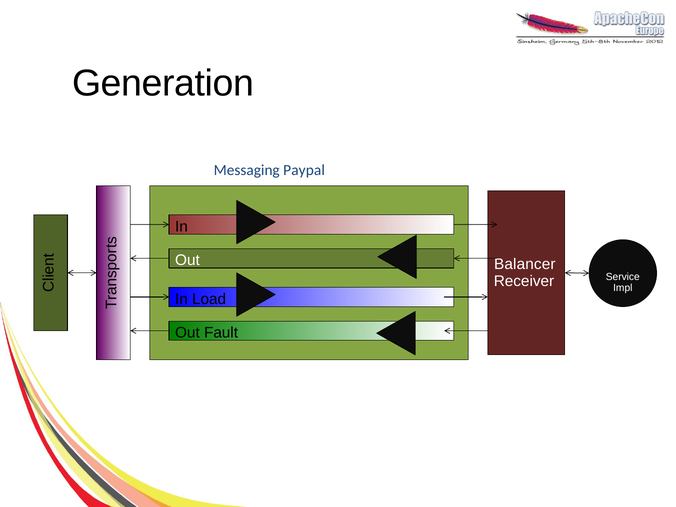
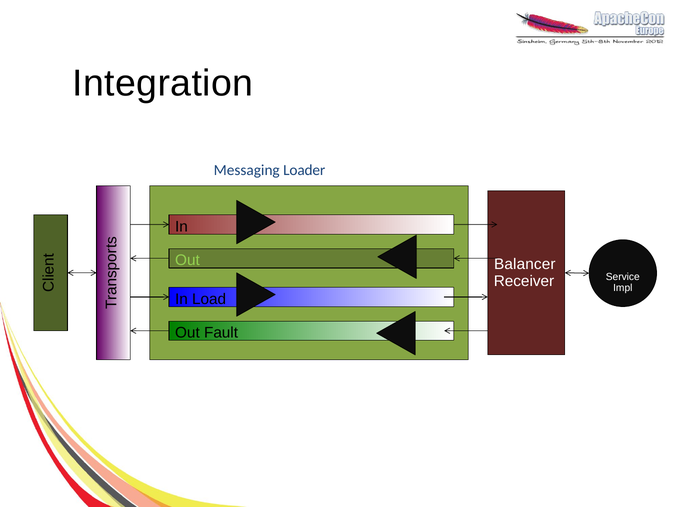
Generation: Generation -> Integration
Paypal: Paypal -> Loader
Out at (187, 260) colour: white -> light green
